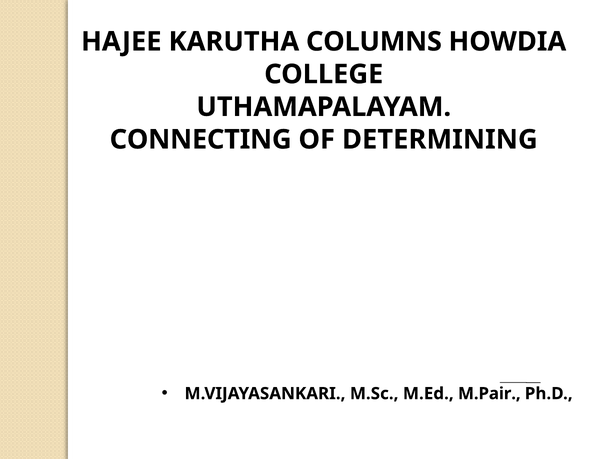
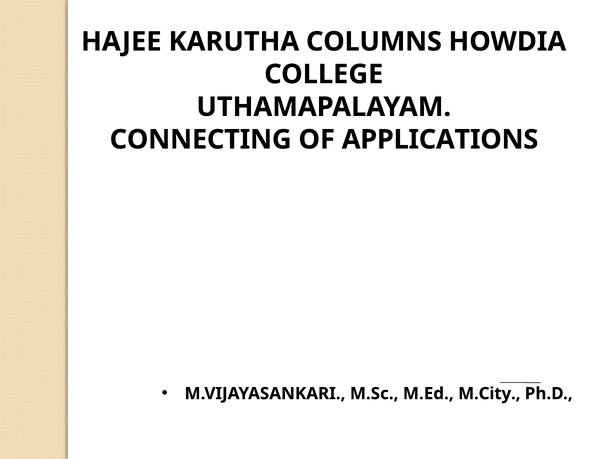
DETERMINING: DETERMINING -> APPLICATIONS
M.Pair: M.Pair -> M.City
